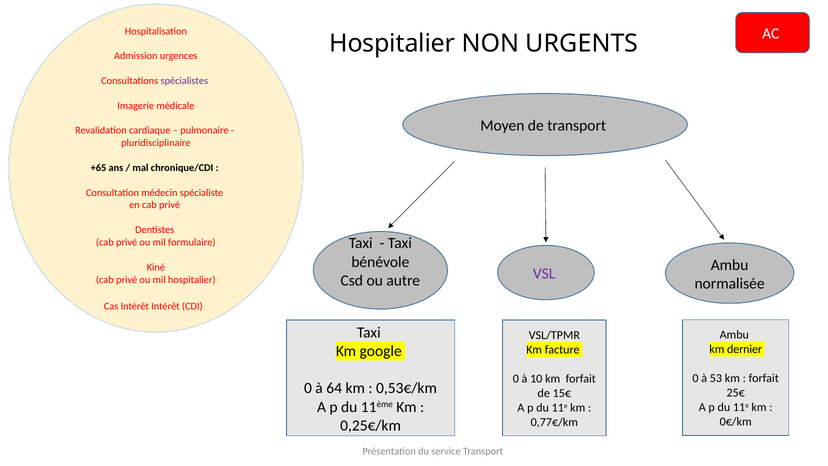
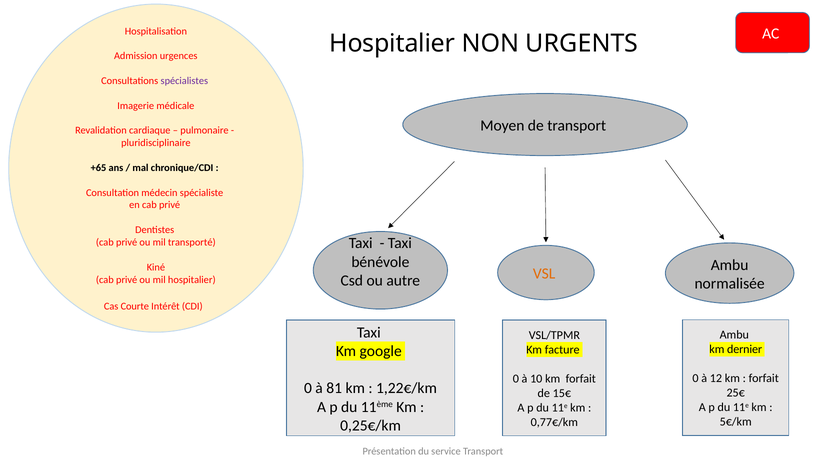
formulaire: formulaire -> transporté
VSL colour: purple -> orange
Cas Intérêt: Intérêt -> Courte
53: 53 -> 12
64: 64 -> 81
0,53€/km: 0,53€/km -> 1,22€/km
0€/km: 0€/km -> 5€/km
